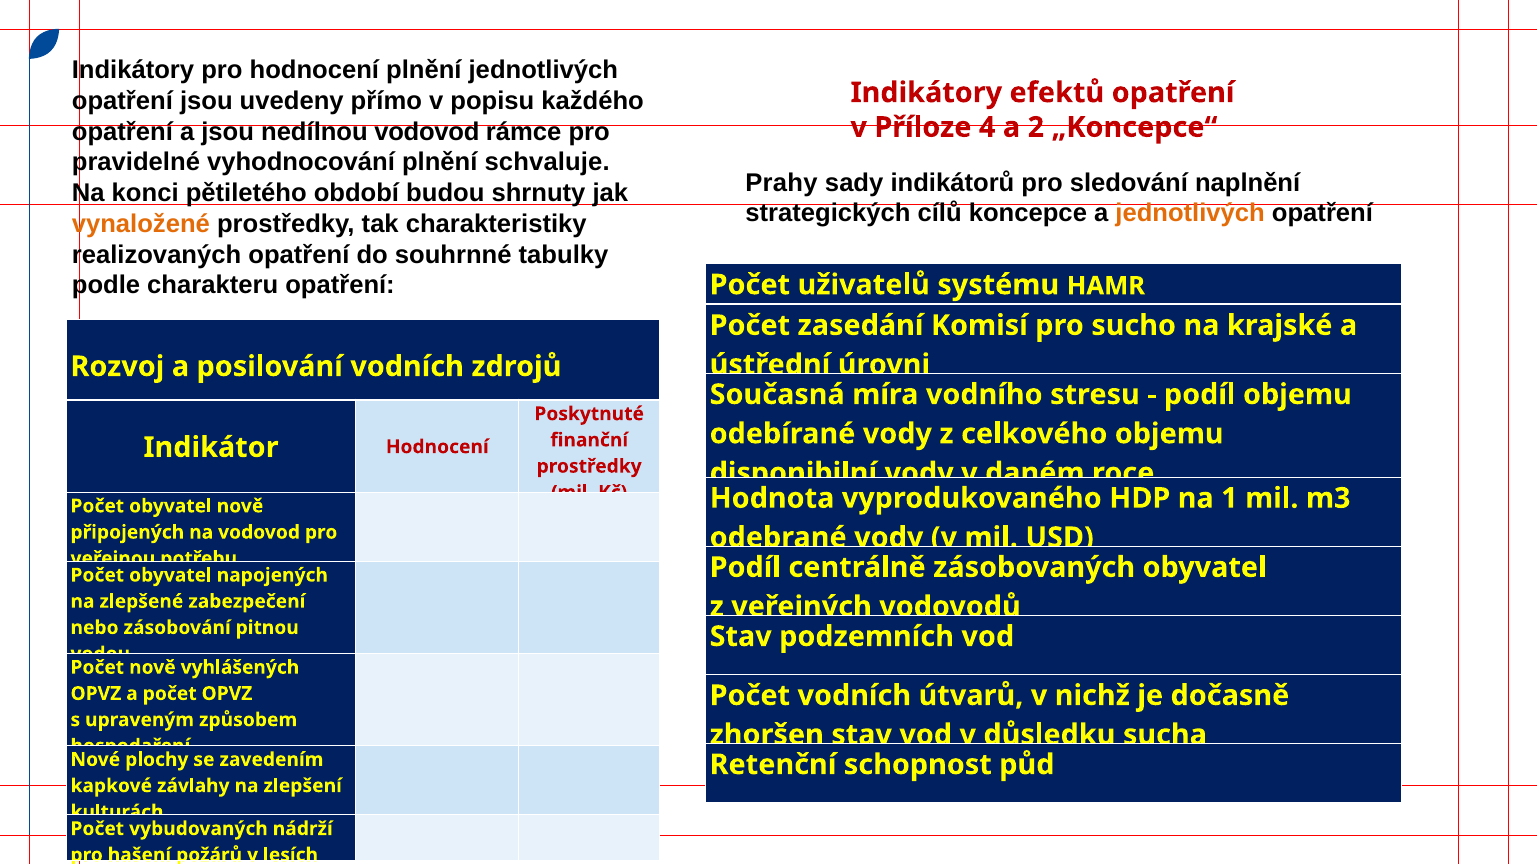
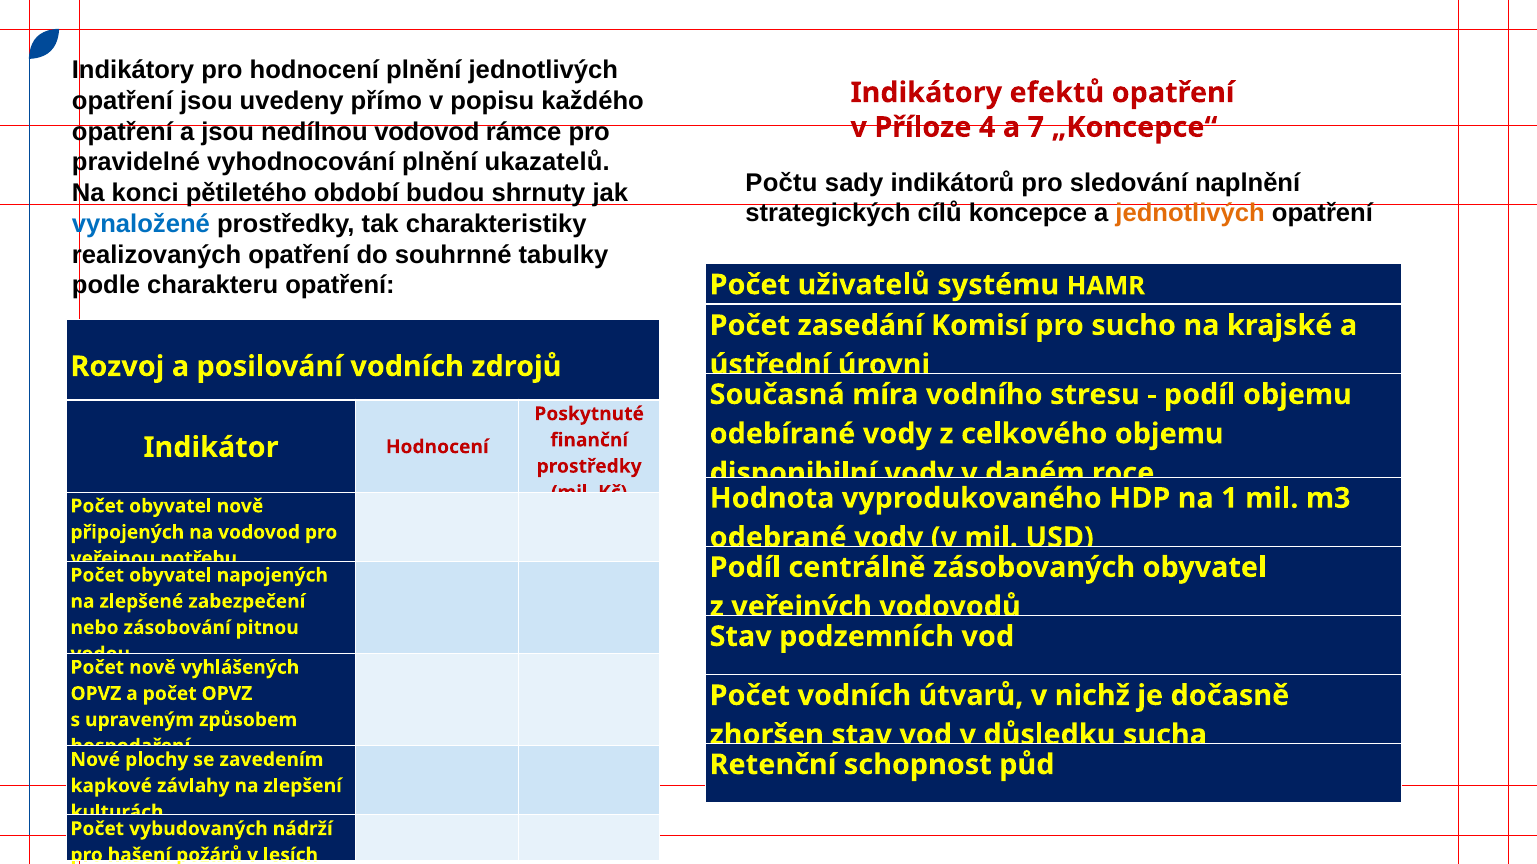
2: 2 -> 7
schvaluje: schvaluje -> ukazatelů
Prahy: Prahy -> Počtu
vynaložené colour: orange -> blue
